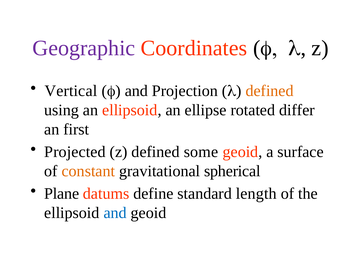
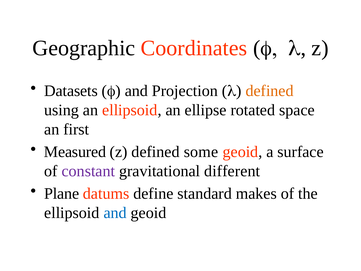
Geographic colour: purple -> black
Vertical: Vertical -> Datasets
differ: differ -> space
Projected: Projected -> Measured
constant colour: orange -> purple
spherical: spherical -> different
length: length -> makes
